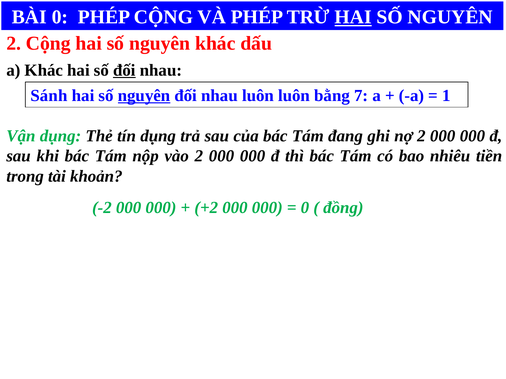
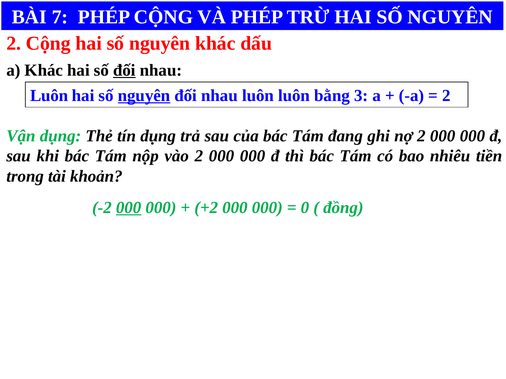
BÀI 0: 0 -> 7
HAI at (353, 17) underline: present -> none
Sánh at (49, 96): Sánh -> Luôn
7: 7 -> 3
1 at (446, 96): 1 -> 2
000 at (129, 208) underline: none -> present
